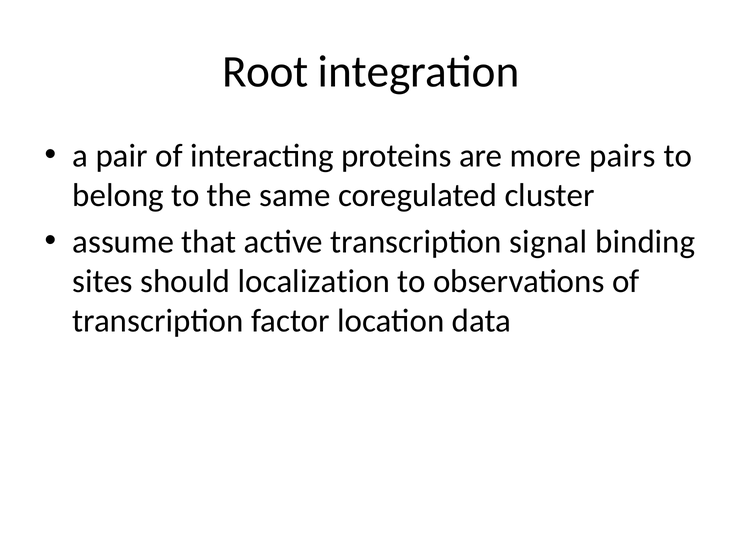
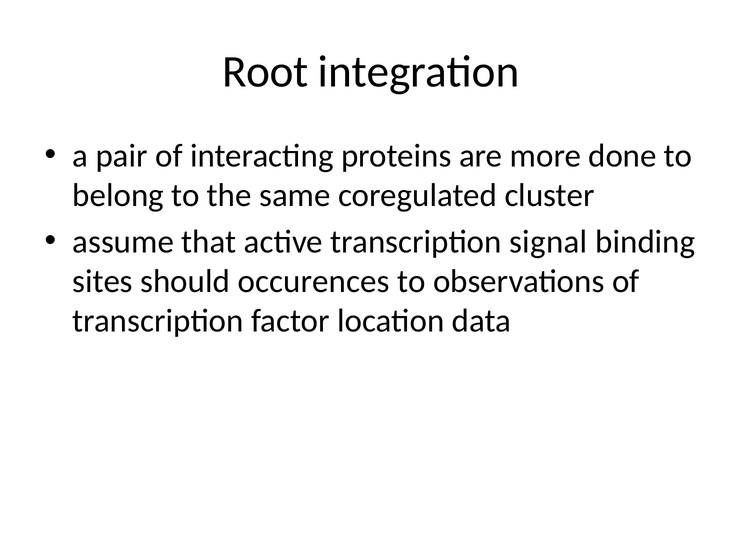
pairs: pairs -> done
localization: localization -> occurences
